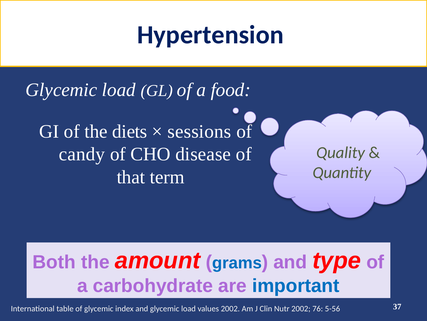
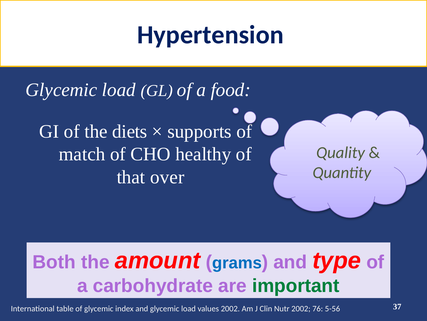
sessions: sessions -> supports
candy: candy -> match
disease: disease -> healthy
term: term -> over
important colour: blue -> green
